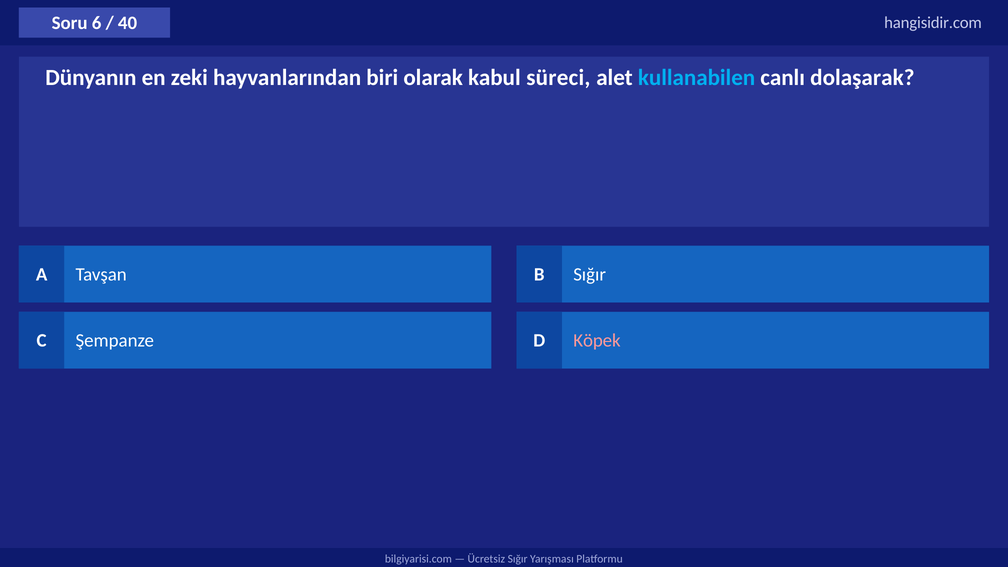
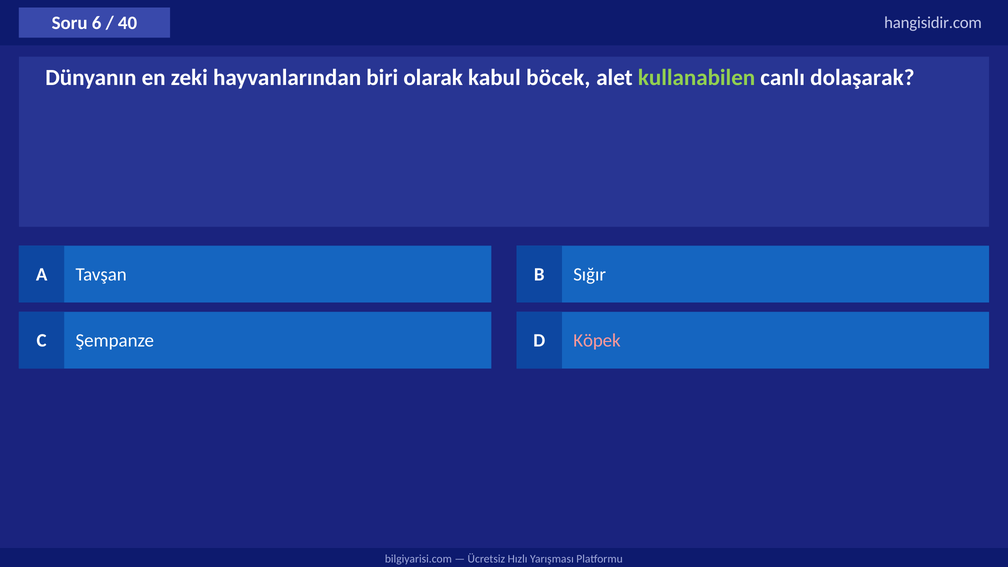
süreci: süreci -> böcek
kullanabilen colour: light blue -> light green
Ücretsiz Sığır: Sığır -> Hızlı
